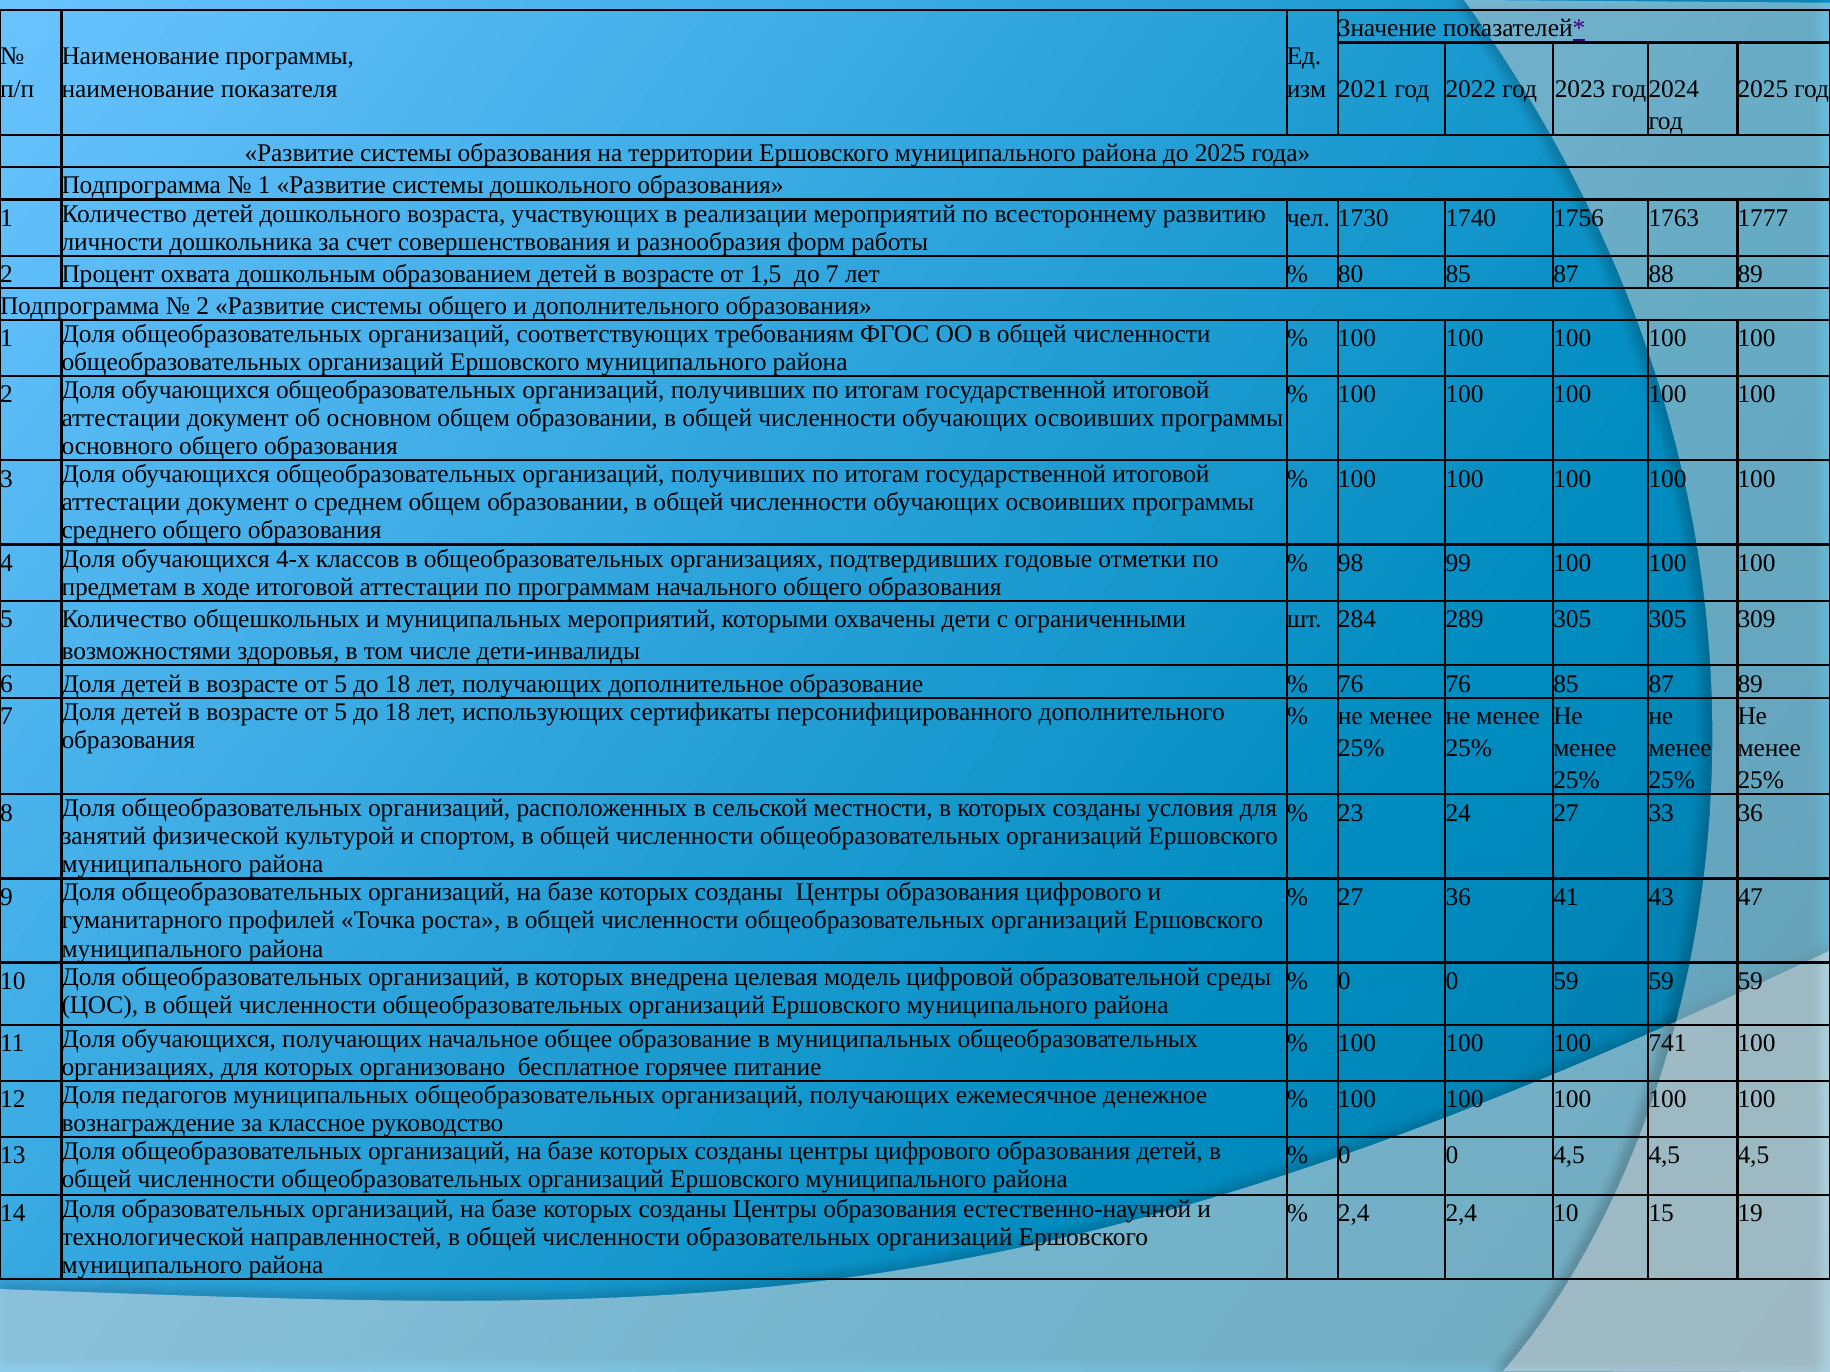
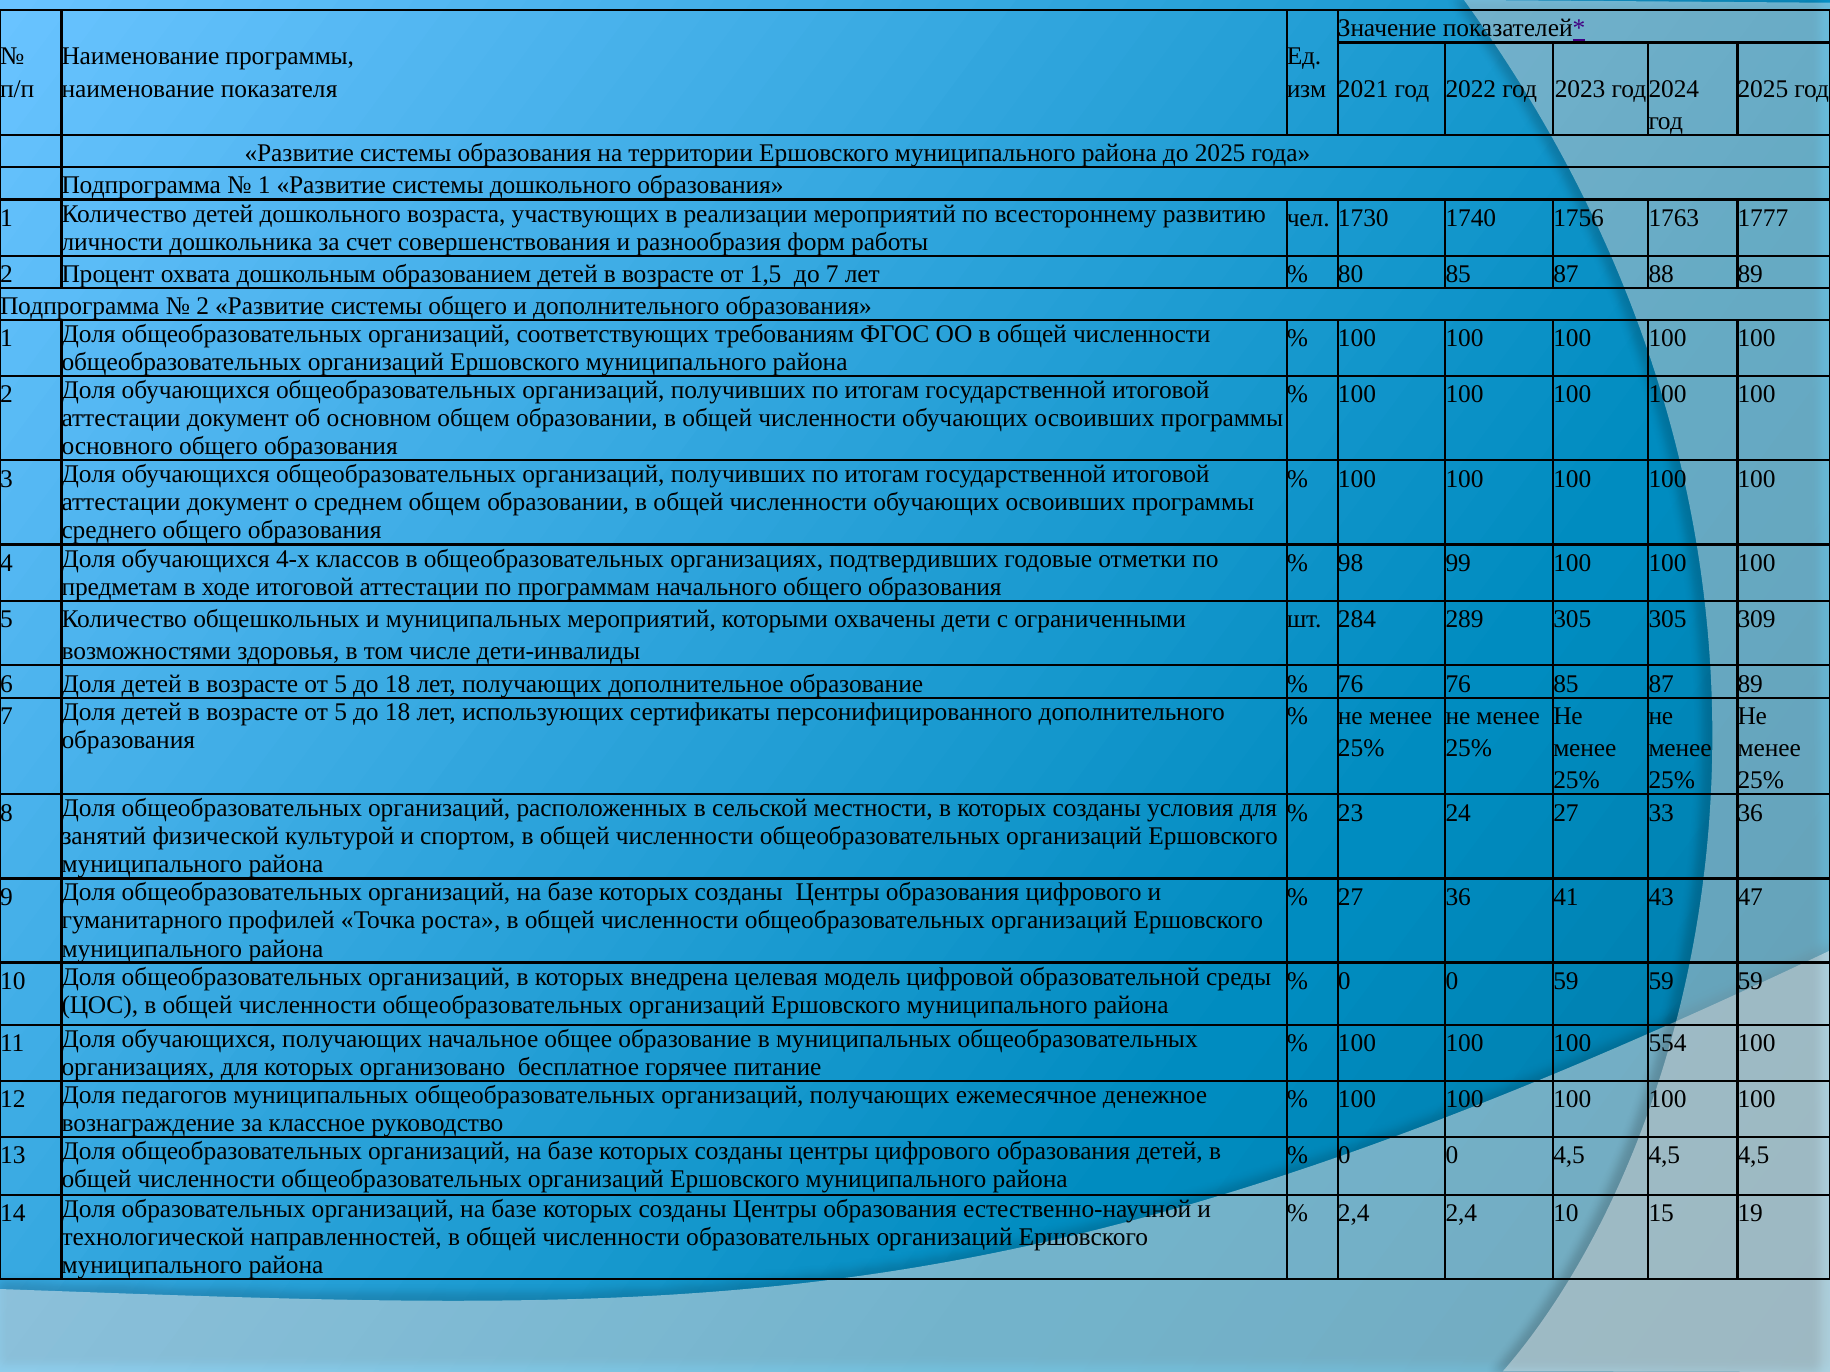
741: 741 -> 554
